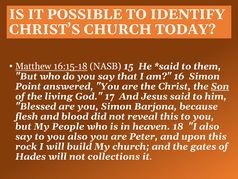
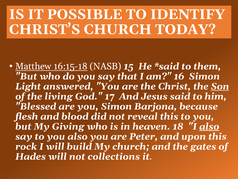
Point: Point -> Light
People: People -> Giving
also at (209, 126) underline: none -> present
